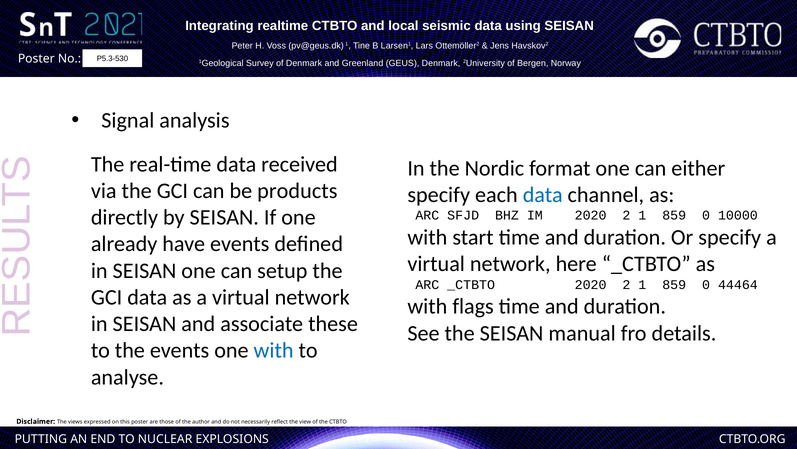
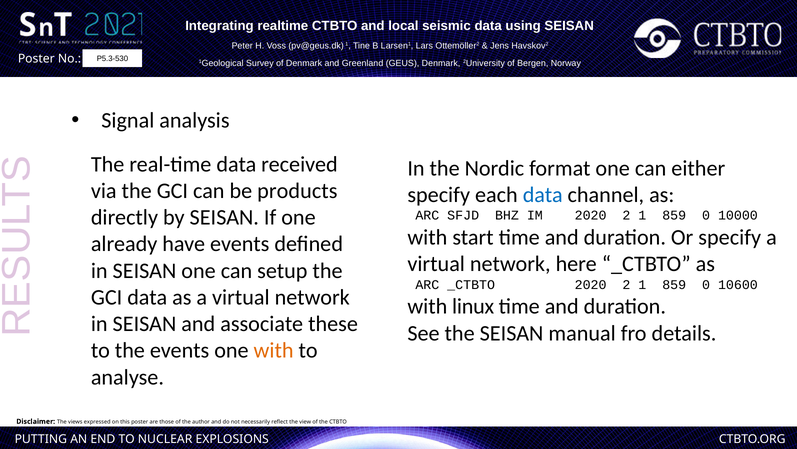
44464: 44464 -> 10600
flags: flags -> linux
with at (274, 350) colour: blue -> orange
